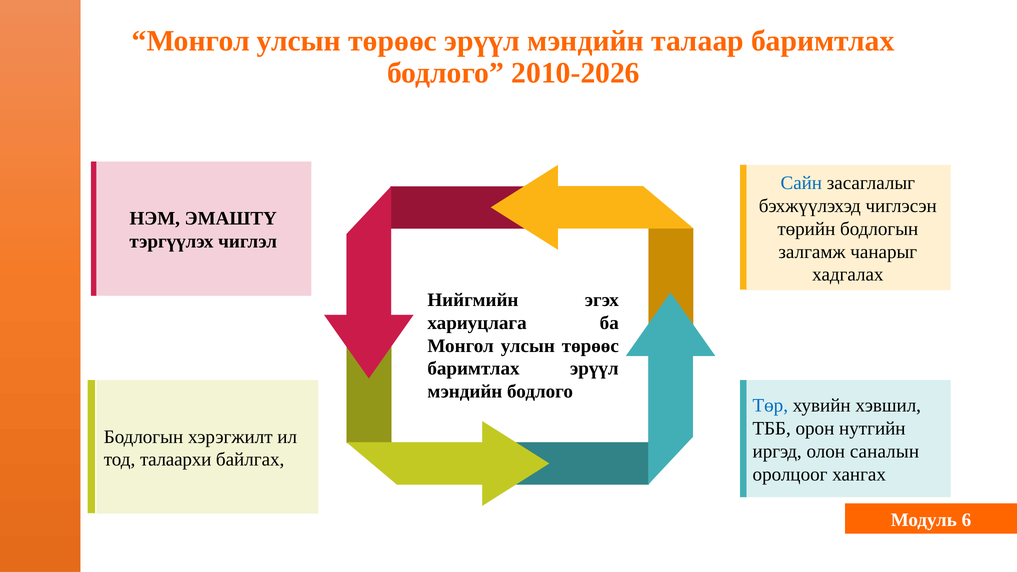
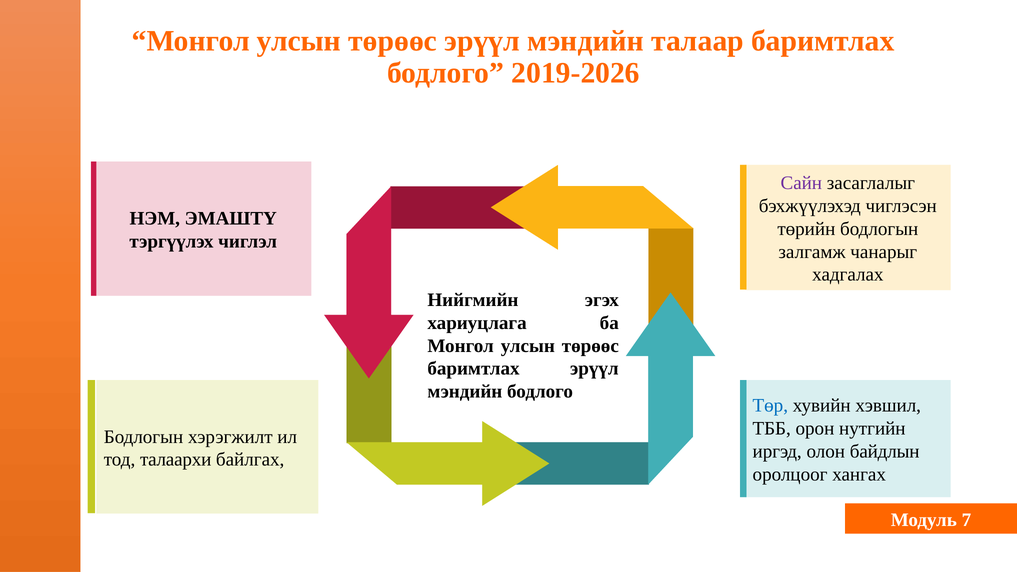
2010-2026: 2010-2026 -> 2019-2026
Сайн colour: blue -> purple
саналын: саналын -> байдлын
6: 6 -> 7
